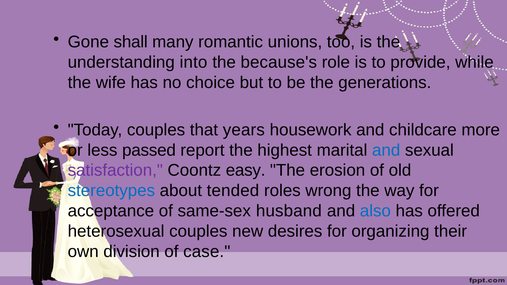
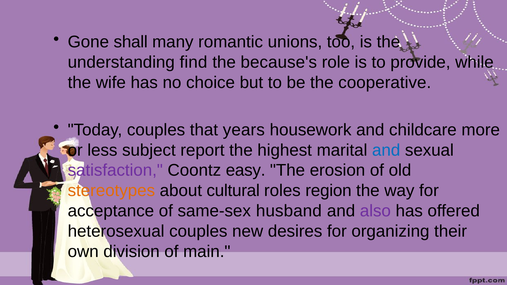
into: into -> find
generations: generations -> cooperative
passed: passed -> subject
stereotypes colour: blue -> orange
tended: tended -> cultural
wrong: wrong -> region
also colour: blue -> purple
case: case -> main
